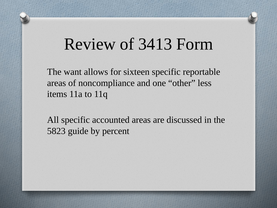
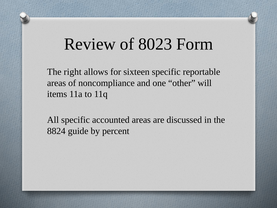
3413: 3413 -> 8023
want: want -> right
less: less -> will
5823: 5823 -> 8824
